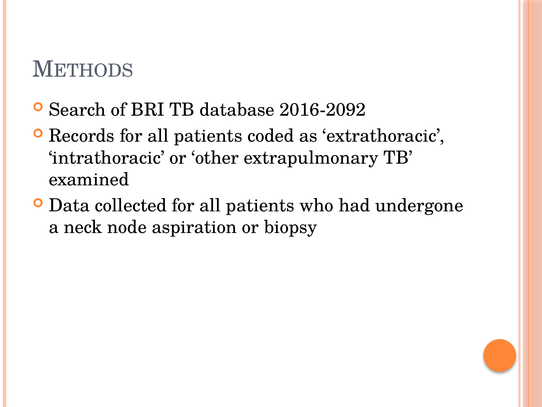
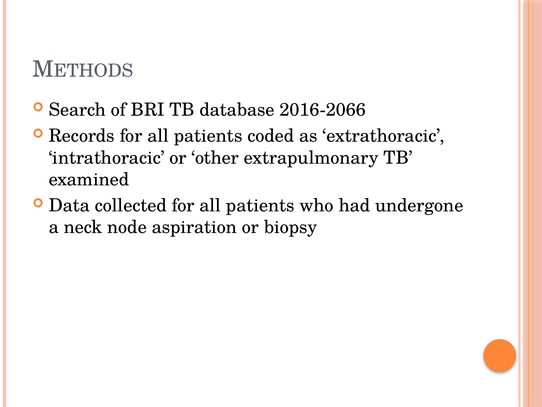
2016-2092: 2016-2092 -> 2016-2066
